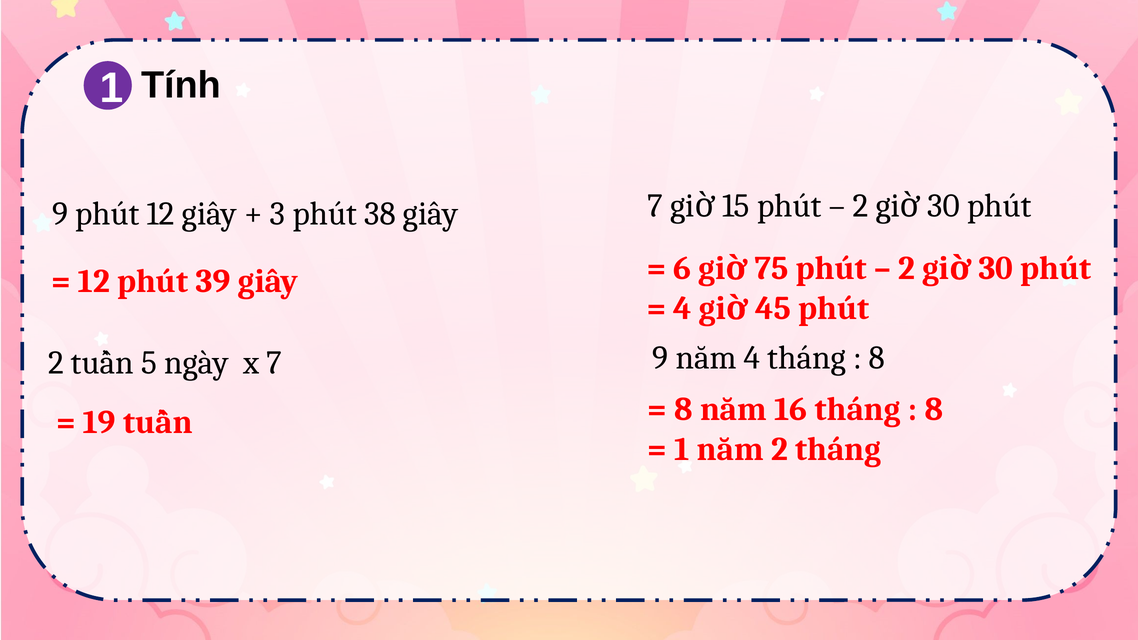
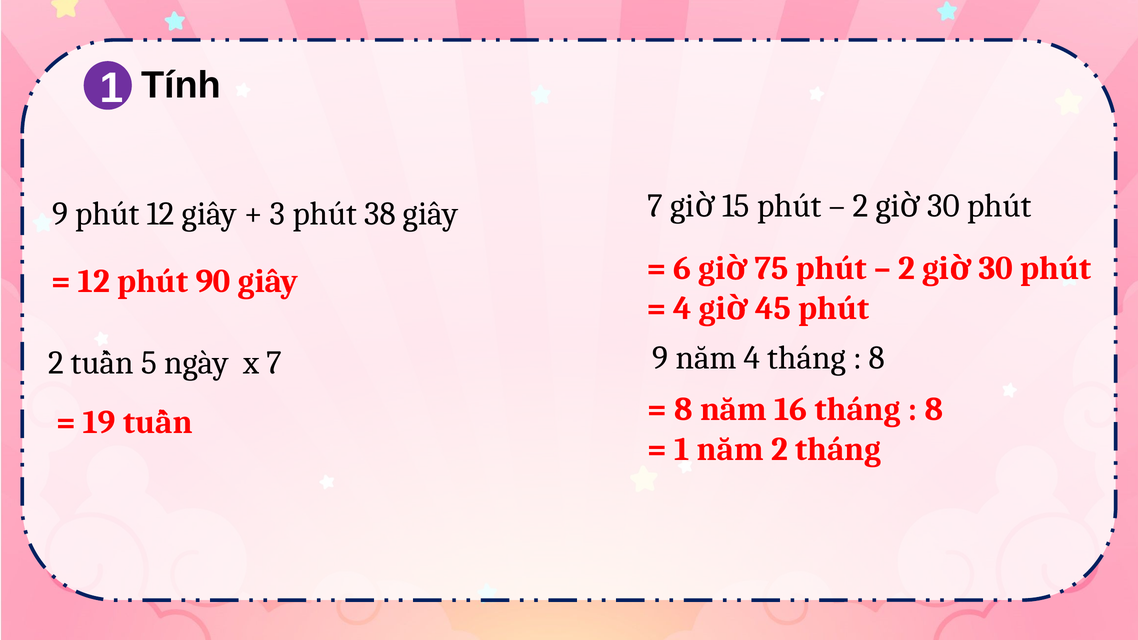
39: 39 -> 90
